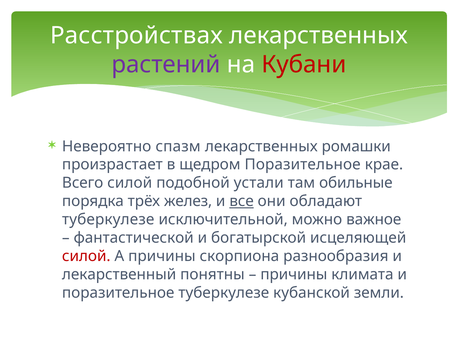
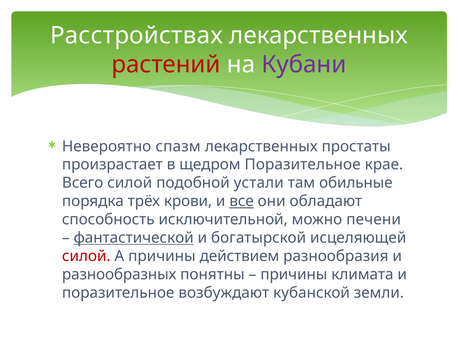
растений colour: purple -> red
Кубани colour: red -> purple
ромашки: ромашки -> простаты
желез: желез -> крови
туберкулезе at (108, 220): туберкулезе -> способность
важное: важное -> печени
фантастической underline: none -> present
скорпиона: скорпиона -> действием
лекарственный: лекарственный -> разнообразных
поразительное туберкулезе: туберкулезе -> возбуждают
